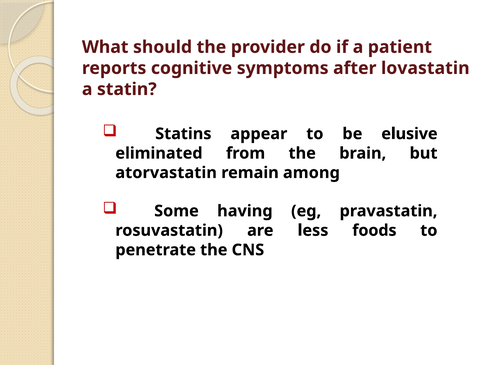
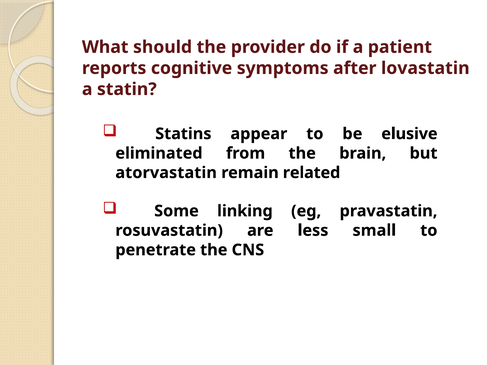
among: among -> related
having: having -> linking
foods: foods -> small
